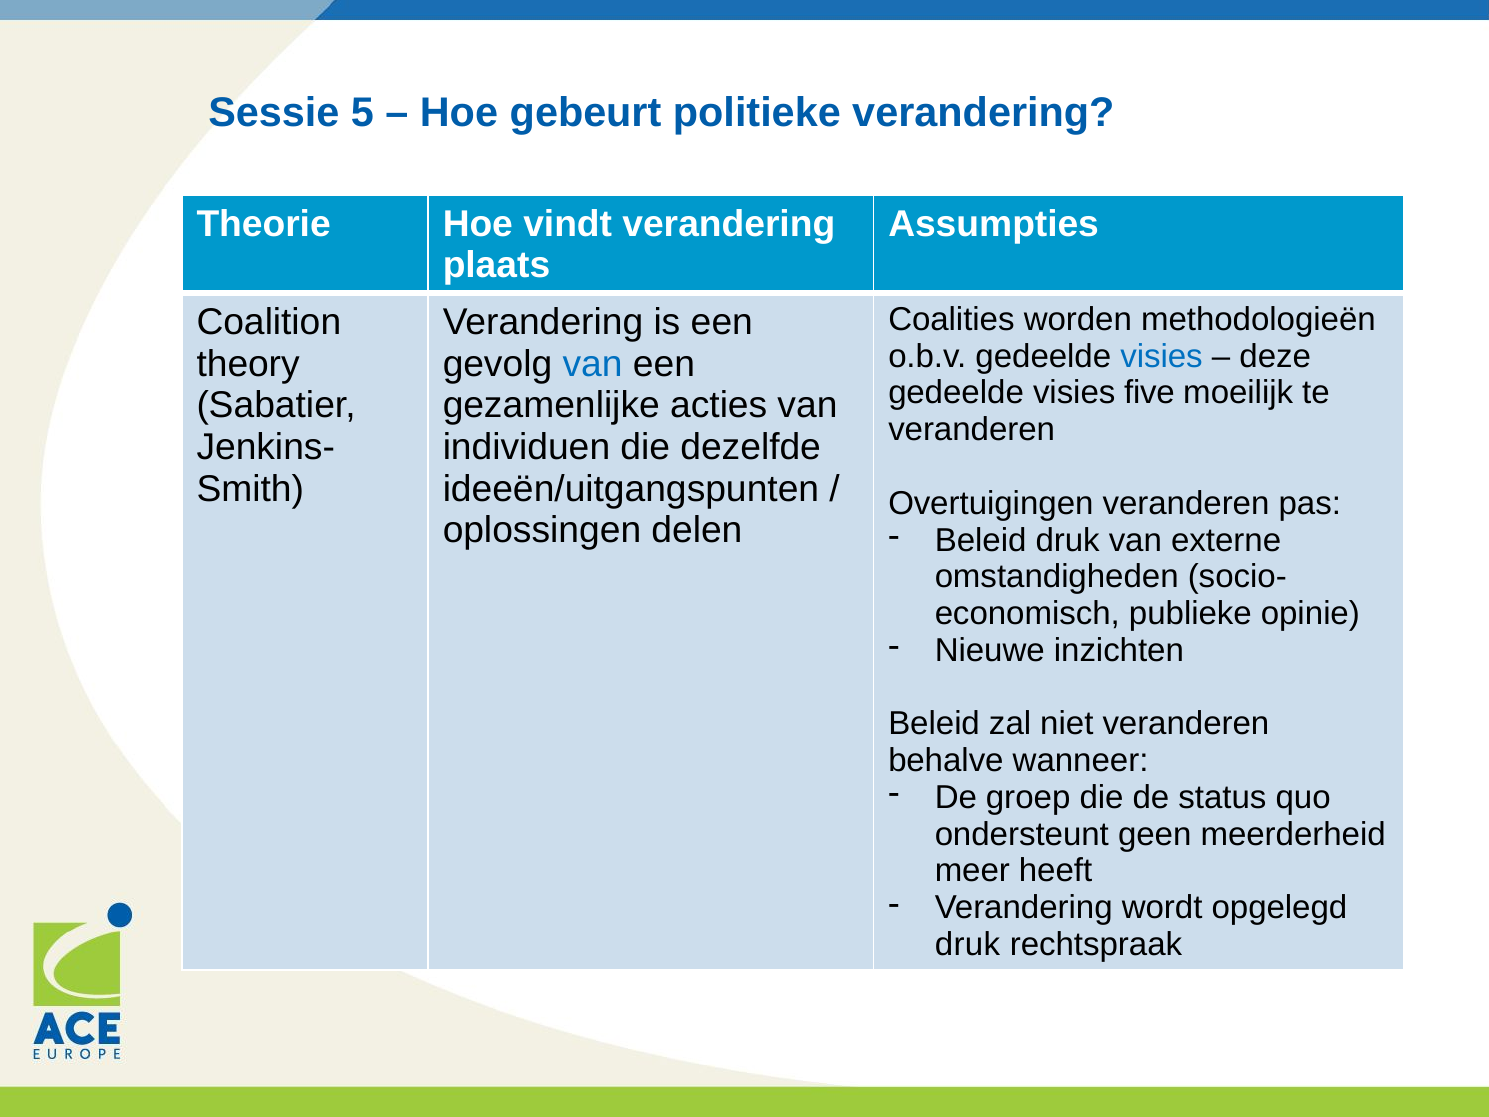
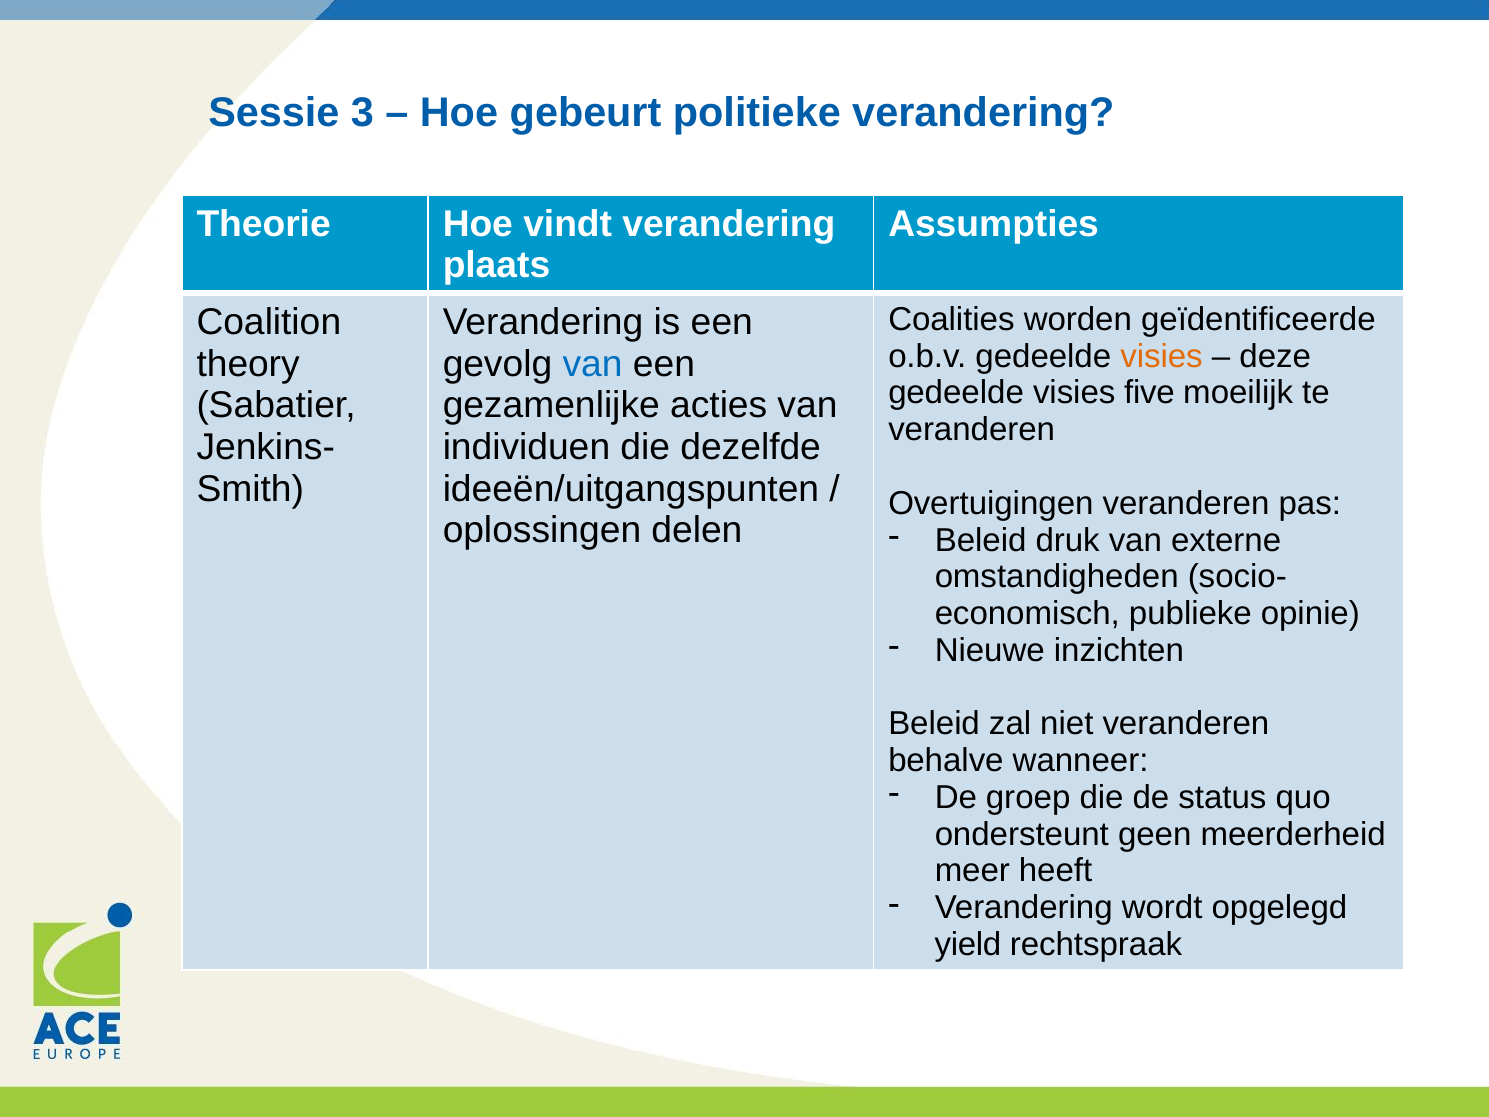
5: 5 -> 3
methodologieën: methodologieën -> geïdentificeerde
visies at (1162, 356) colour: blue -> orange
druk at (968, 944): druk -> yield
